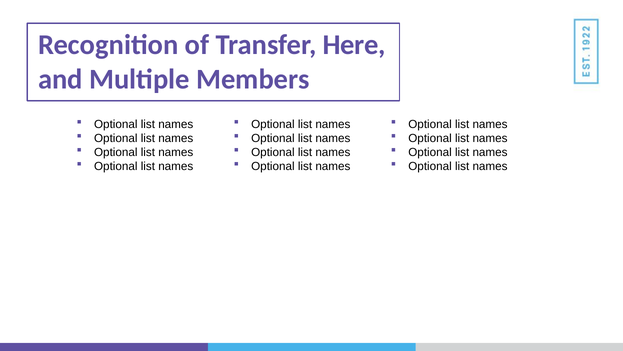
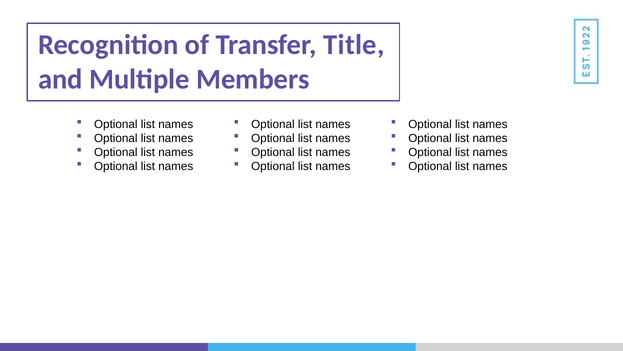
Here: Here -> Title
